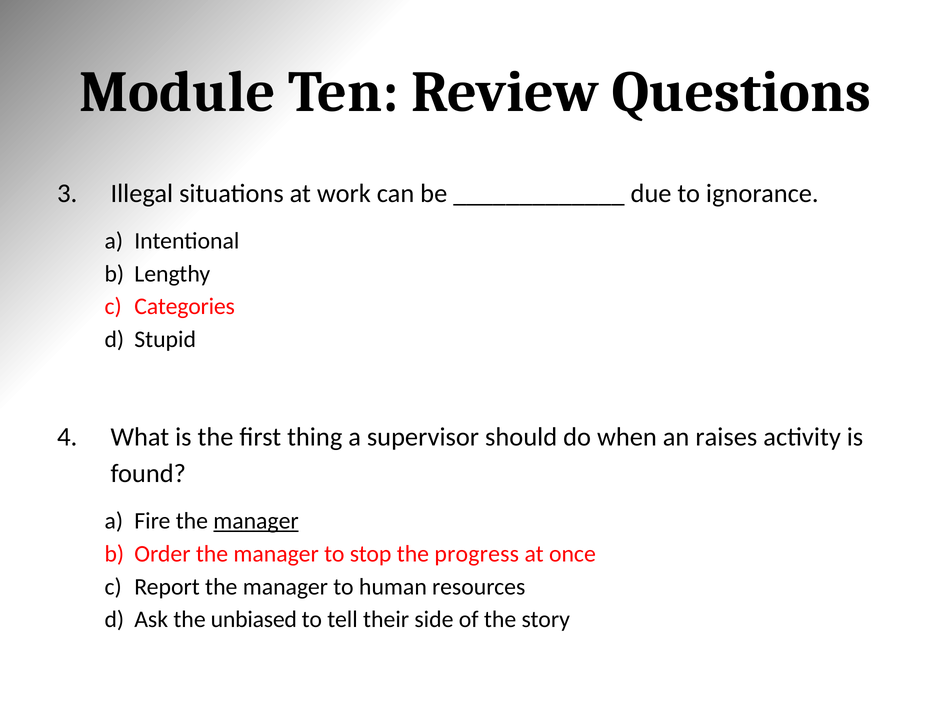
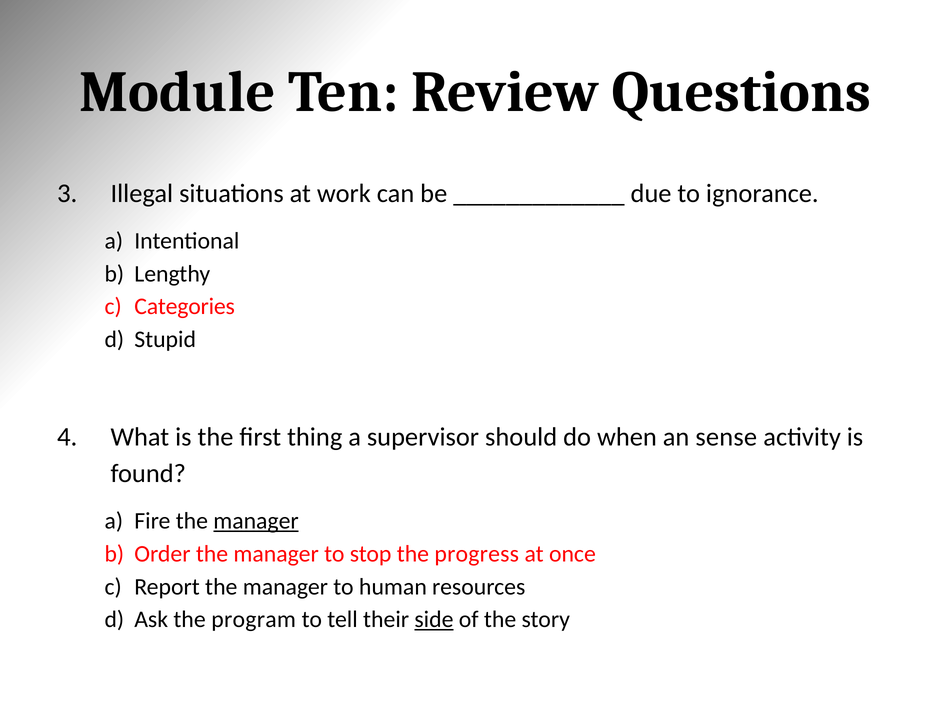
raises: raises -> sense
unbiased: unbiased -> program
side underline: none -> present
